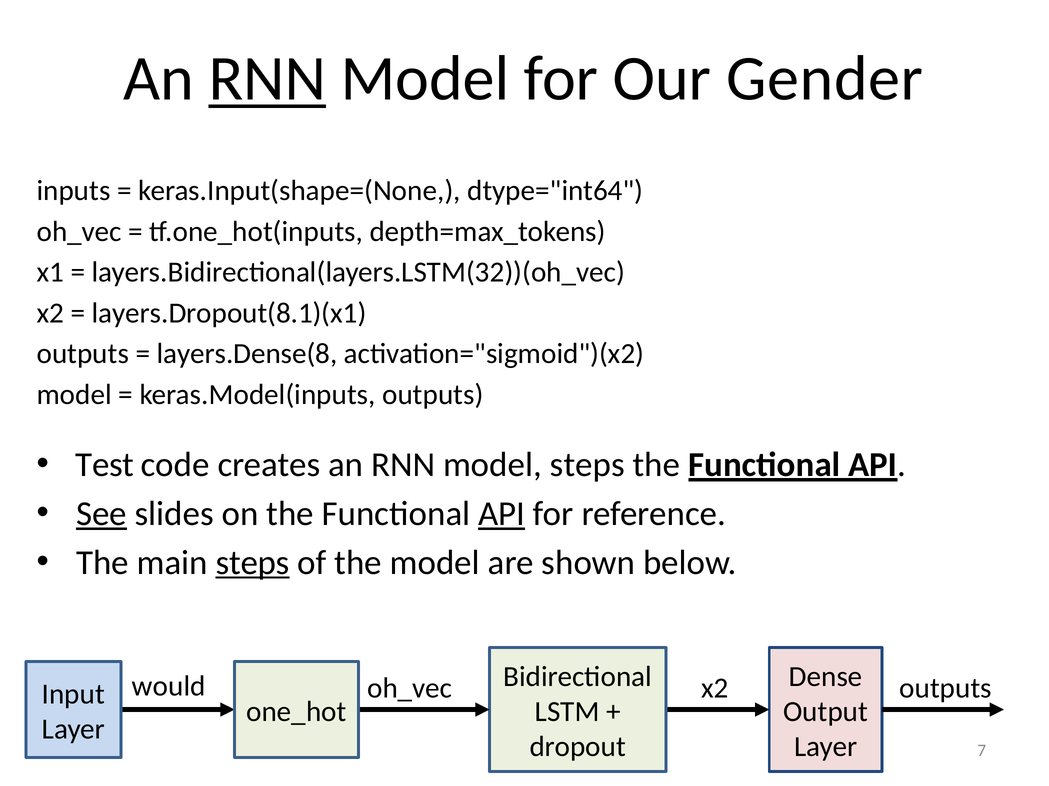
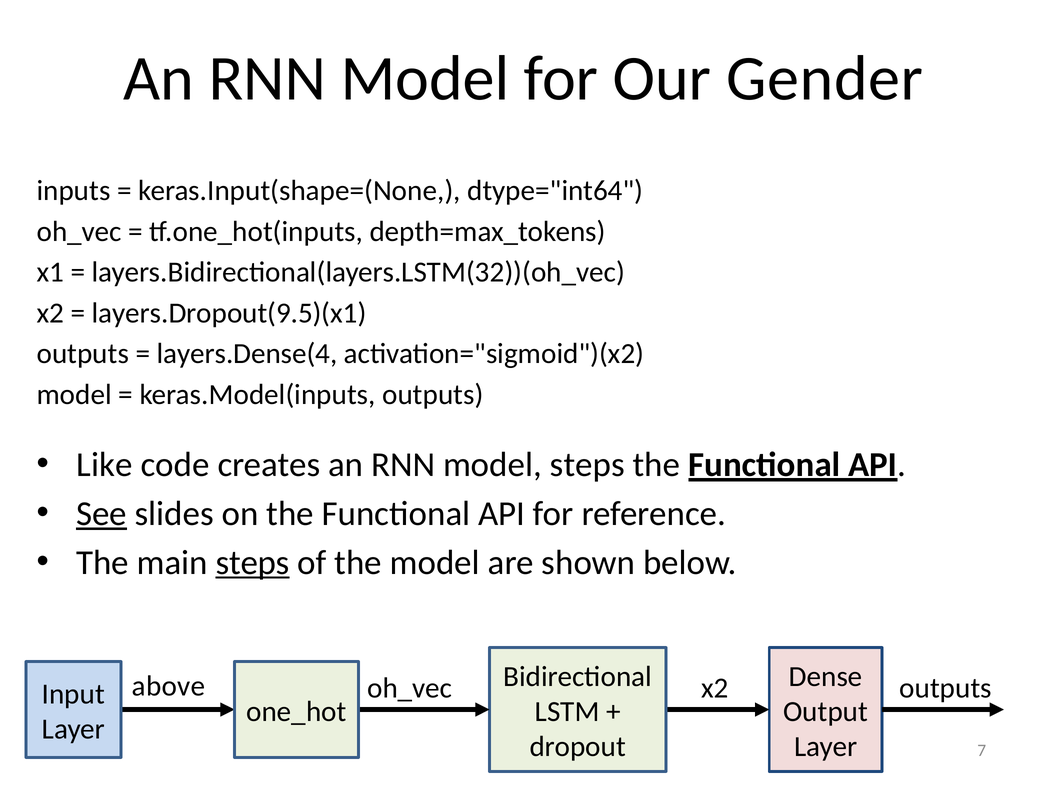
RNN at (267, 79) underline: present -> none
layers.Dropout(8.1)(x1: layers.Dropout(8.1)(x1 -> layers.Dropout(9.5)(x1
layers.Dense(8: layers.Dense(8 -> layers.Dense(4
Test: Test -> Like
API at (502, 514) underline: present -> none
would: would -> above
